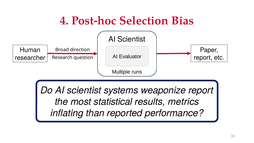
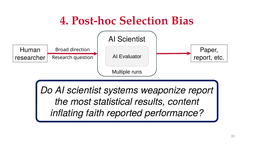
metrics: metrics -> content
than: than -> faith
